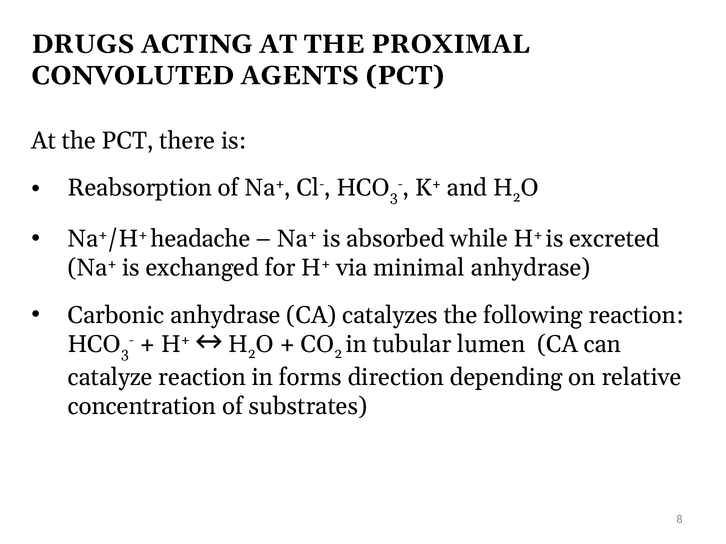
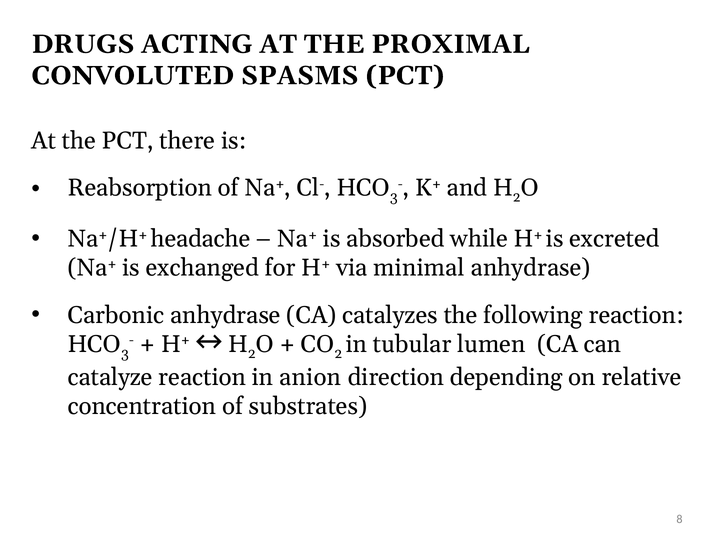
AGENTS: AGENTS -> SPASMS
forms: forms -> anion
